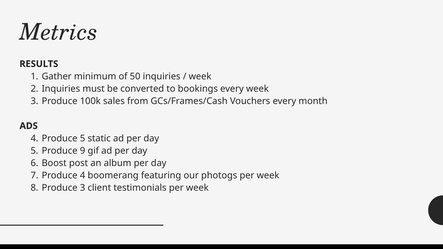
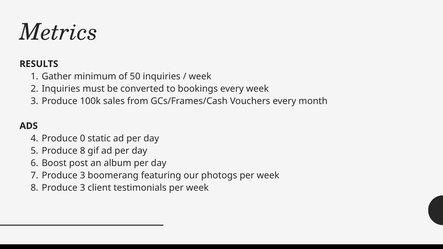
Produce 5: 5 -> 0
Produce 9: 9 -> 8
4 at (83, 176): 4 -> 3
